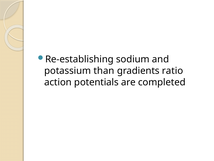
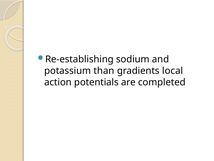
ratio: ratio -> local
